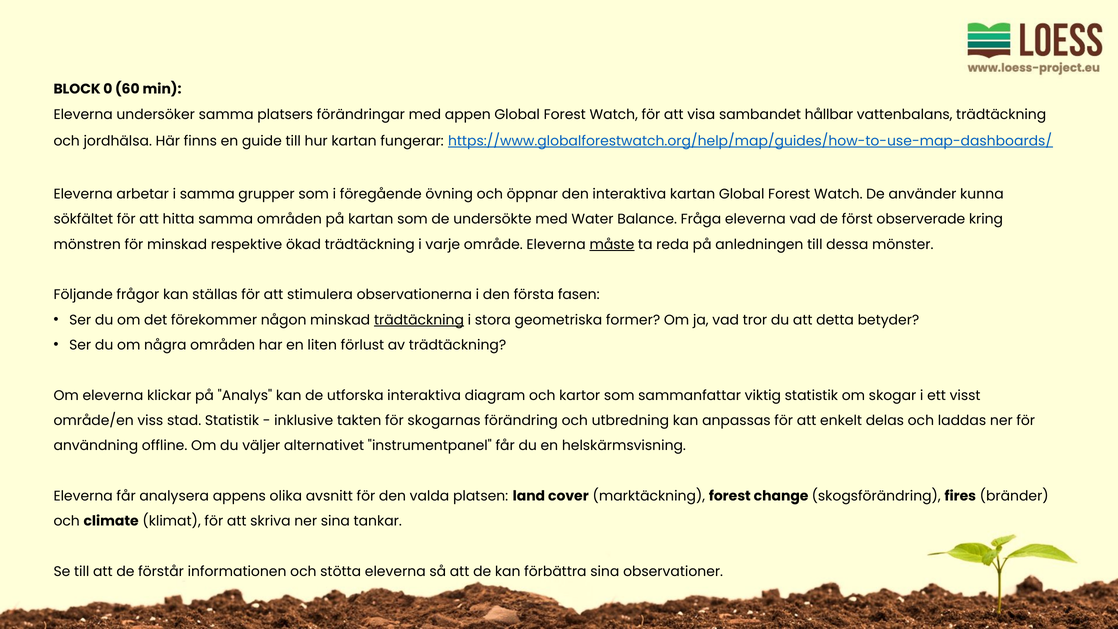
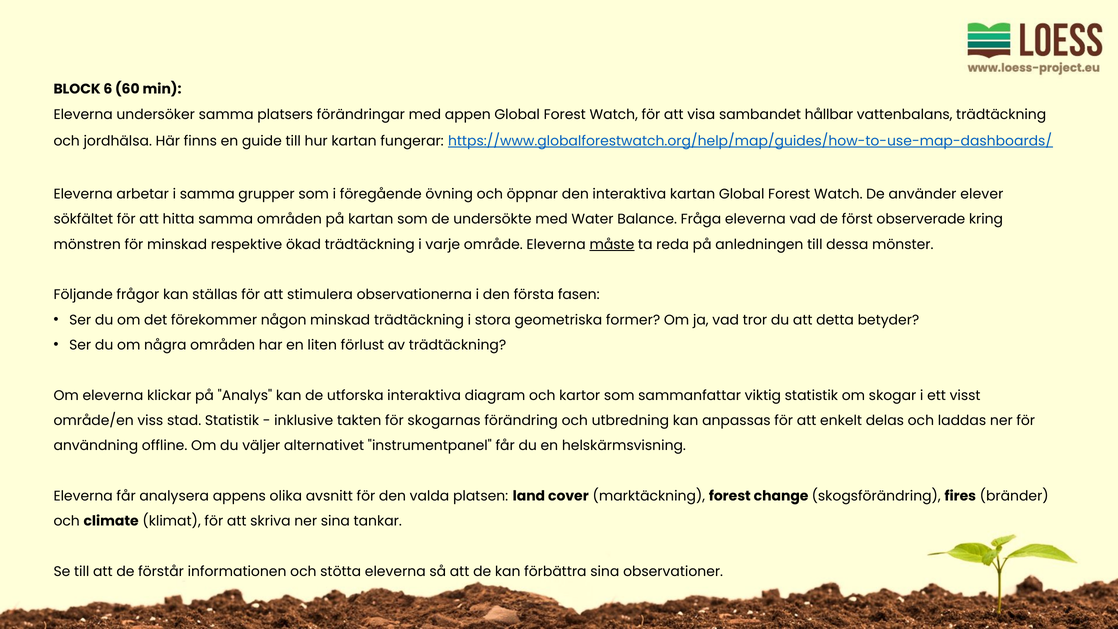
0: 0 -> 6
kunna: kunna -> elever
trädtäckning at (419, 320) underline: present -> none
